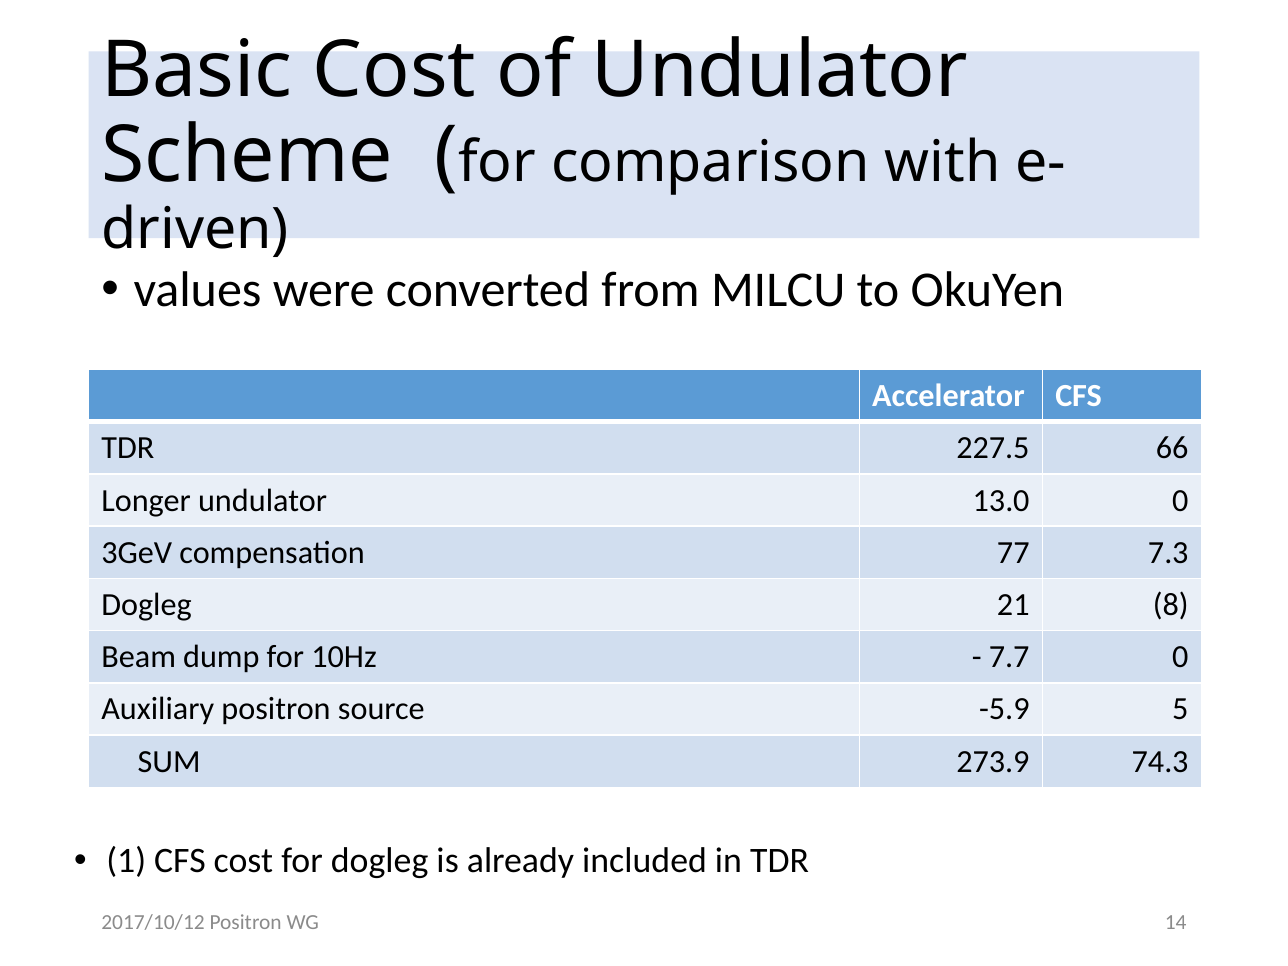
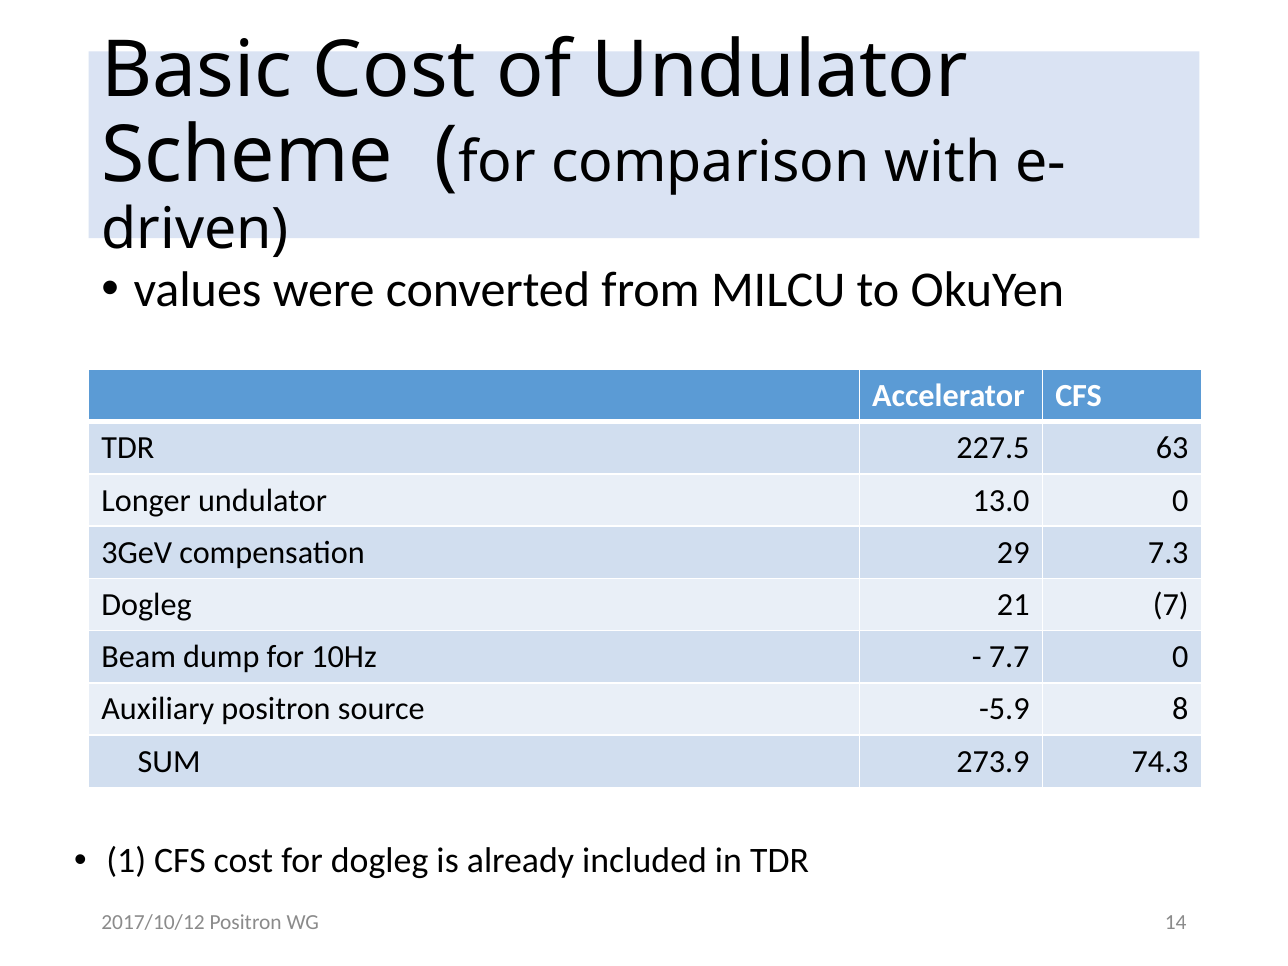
66: 66 -> 63
77: 77 -> 29
8: 8 -> 7
5: 5 -> 8
